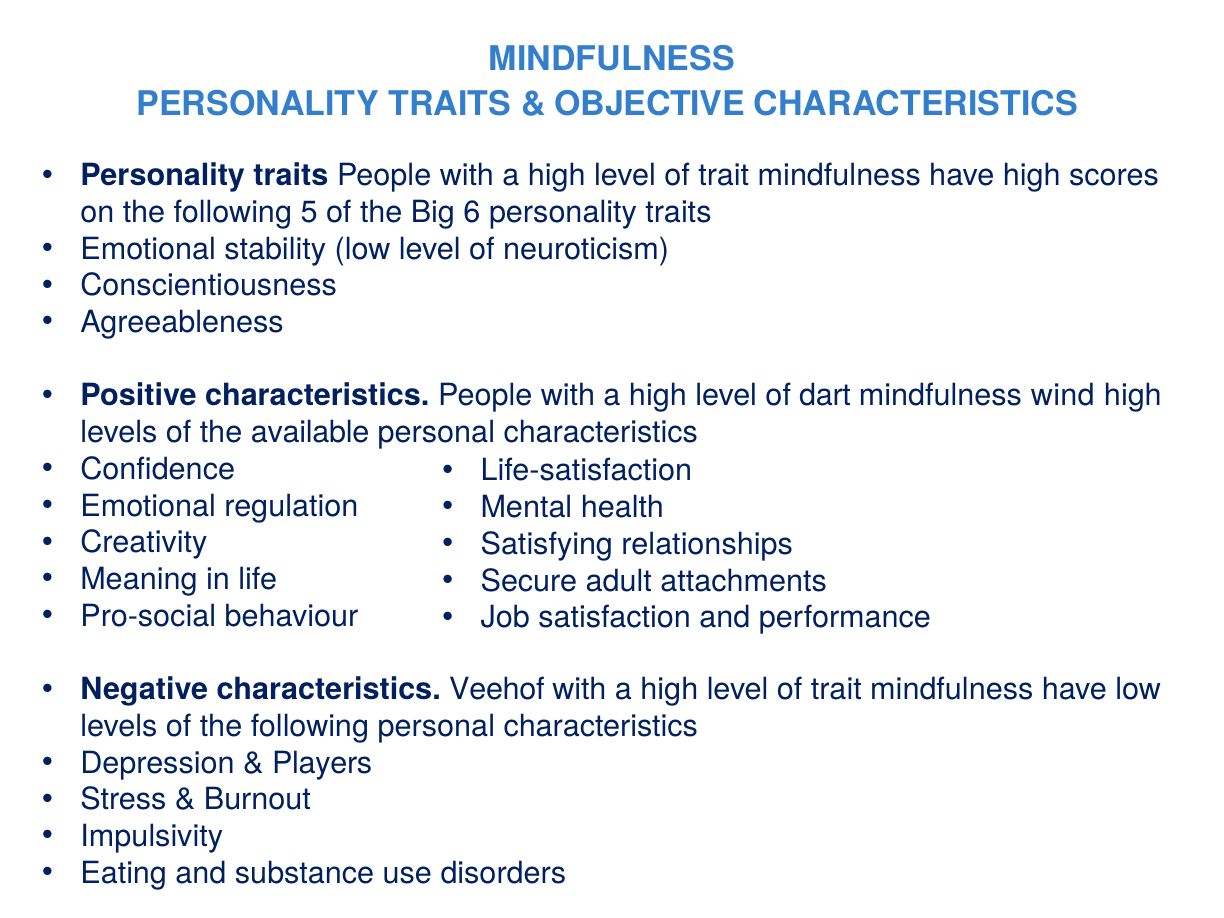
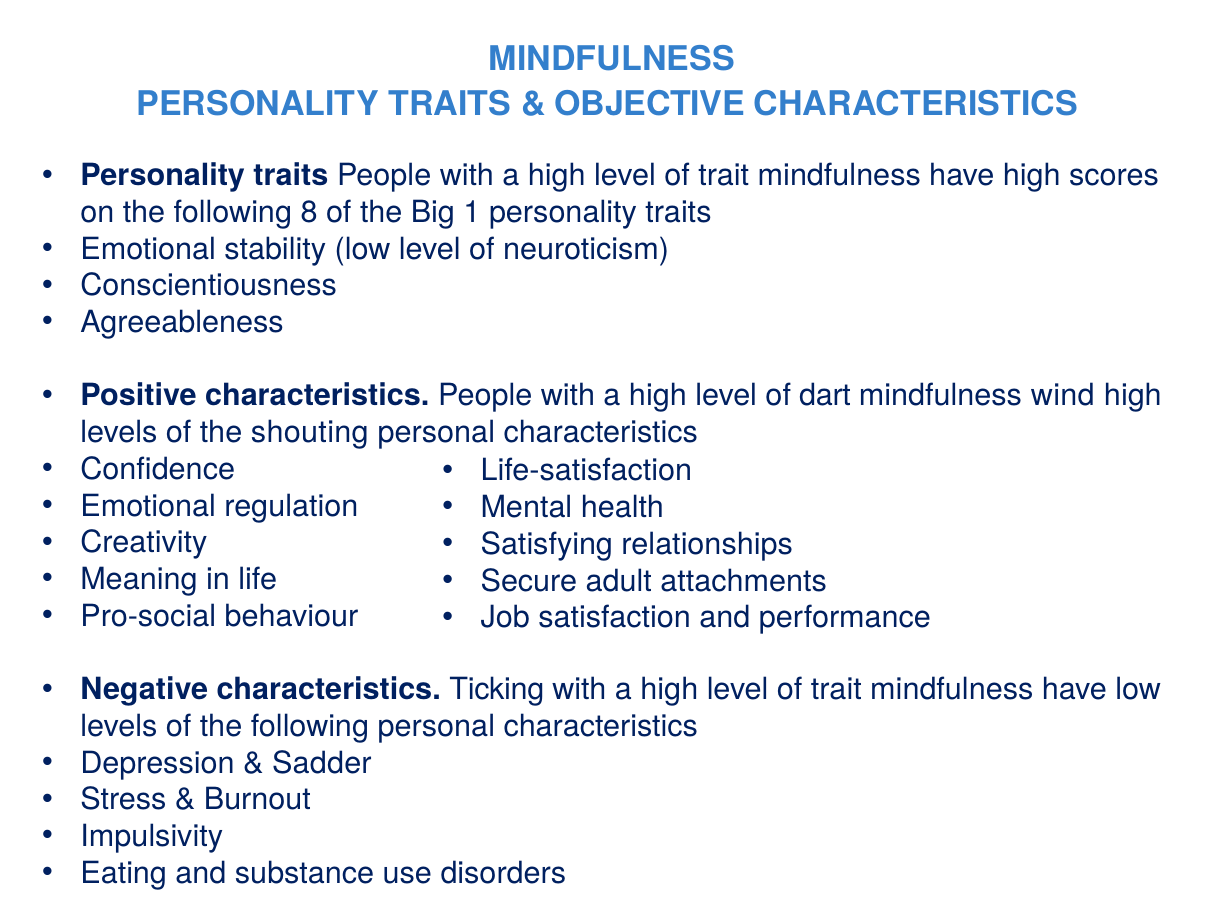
5: 5 -> 8
6: 6 -> 1
available: available -> shouting
Veehof: Veehof -> Ticking
Players: Players -> Sadder
